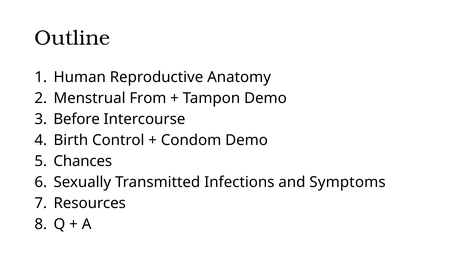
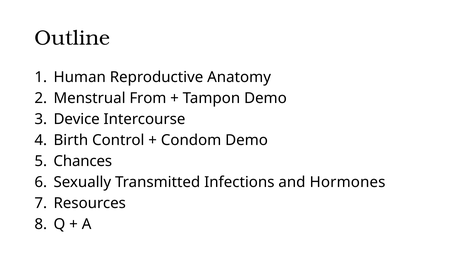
Before: Before -> Device
Symptoms: Symptoms -> Hormones
